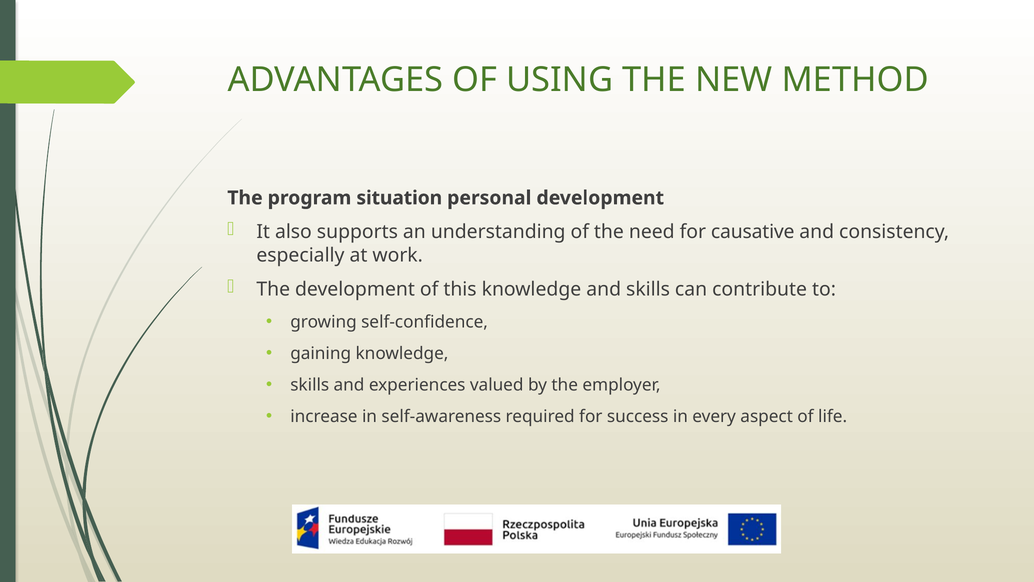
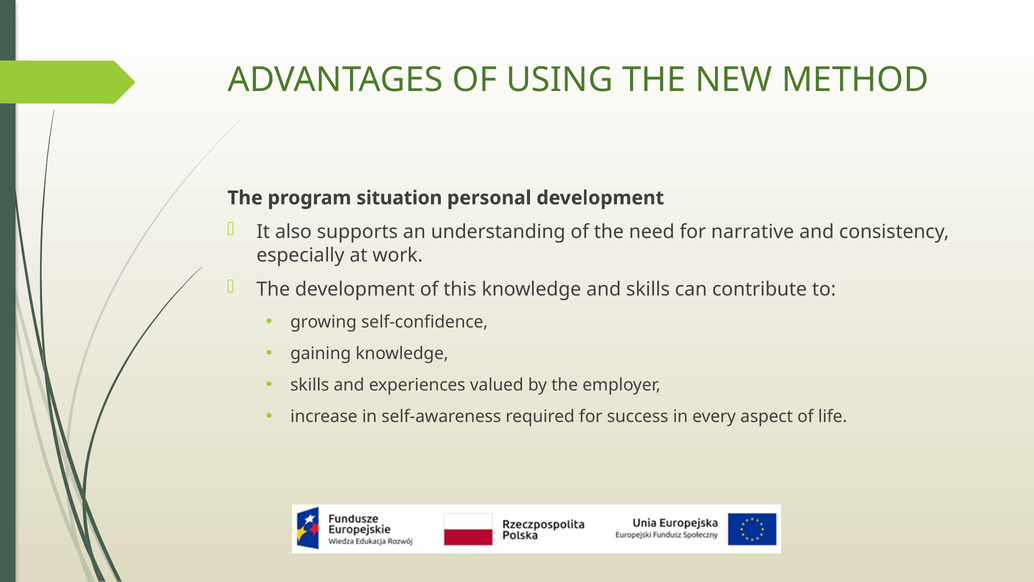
causative: causative -> narrative
